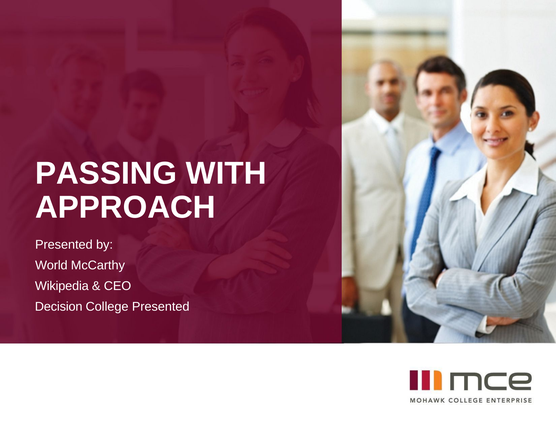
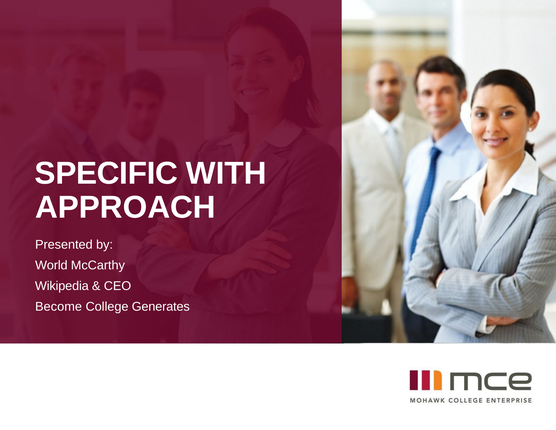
PASSING: PASSING -> SPECIFIC
Decision: Decision -> Become
College Presented: Presented -> Generates
